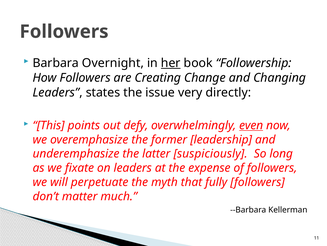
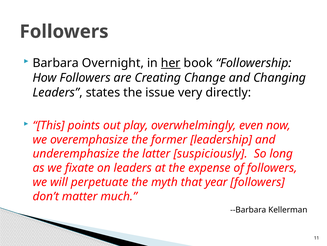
defy: defy -> play
even underline: present -> none
fully: fully -> year
